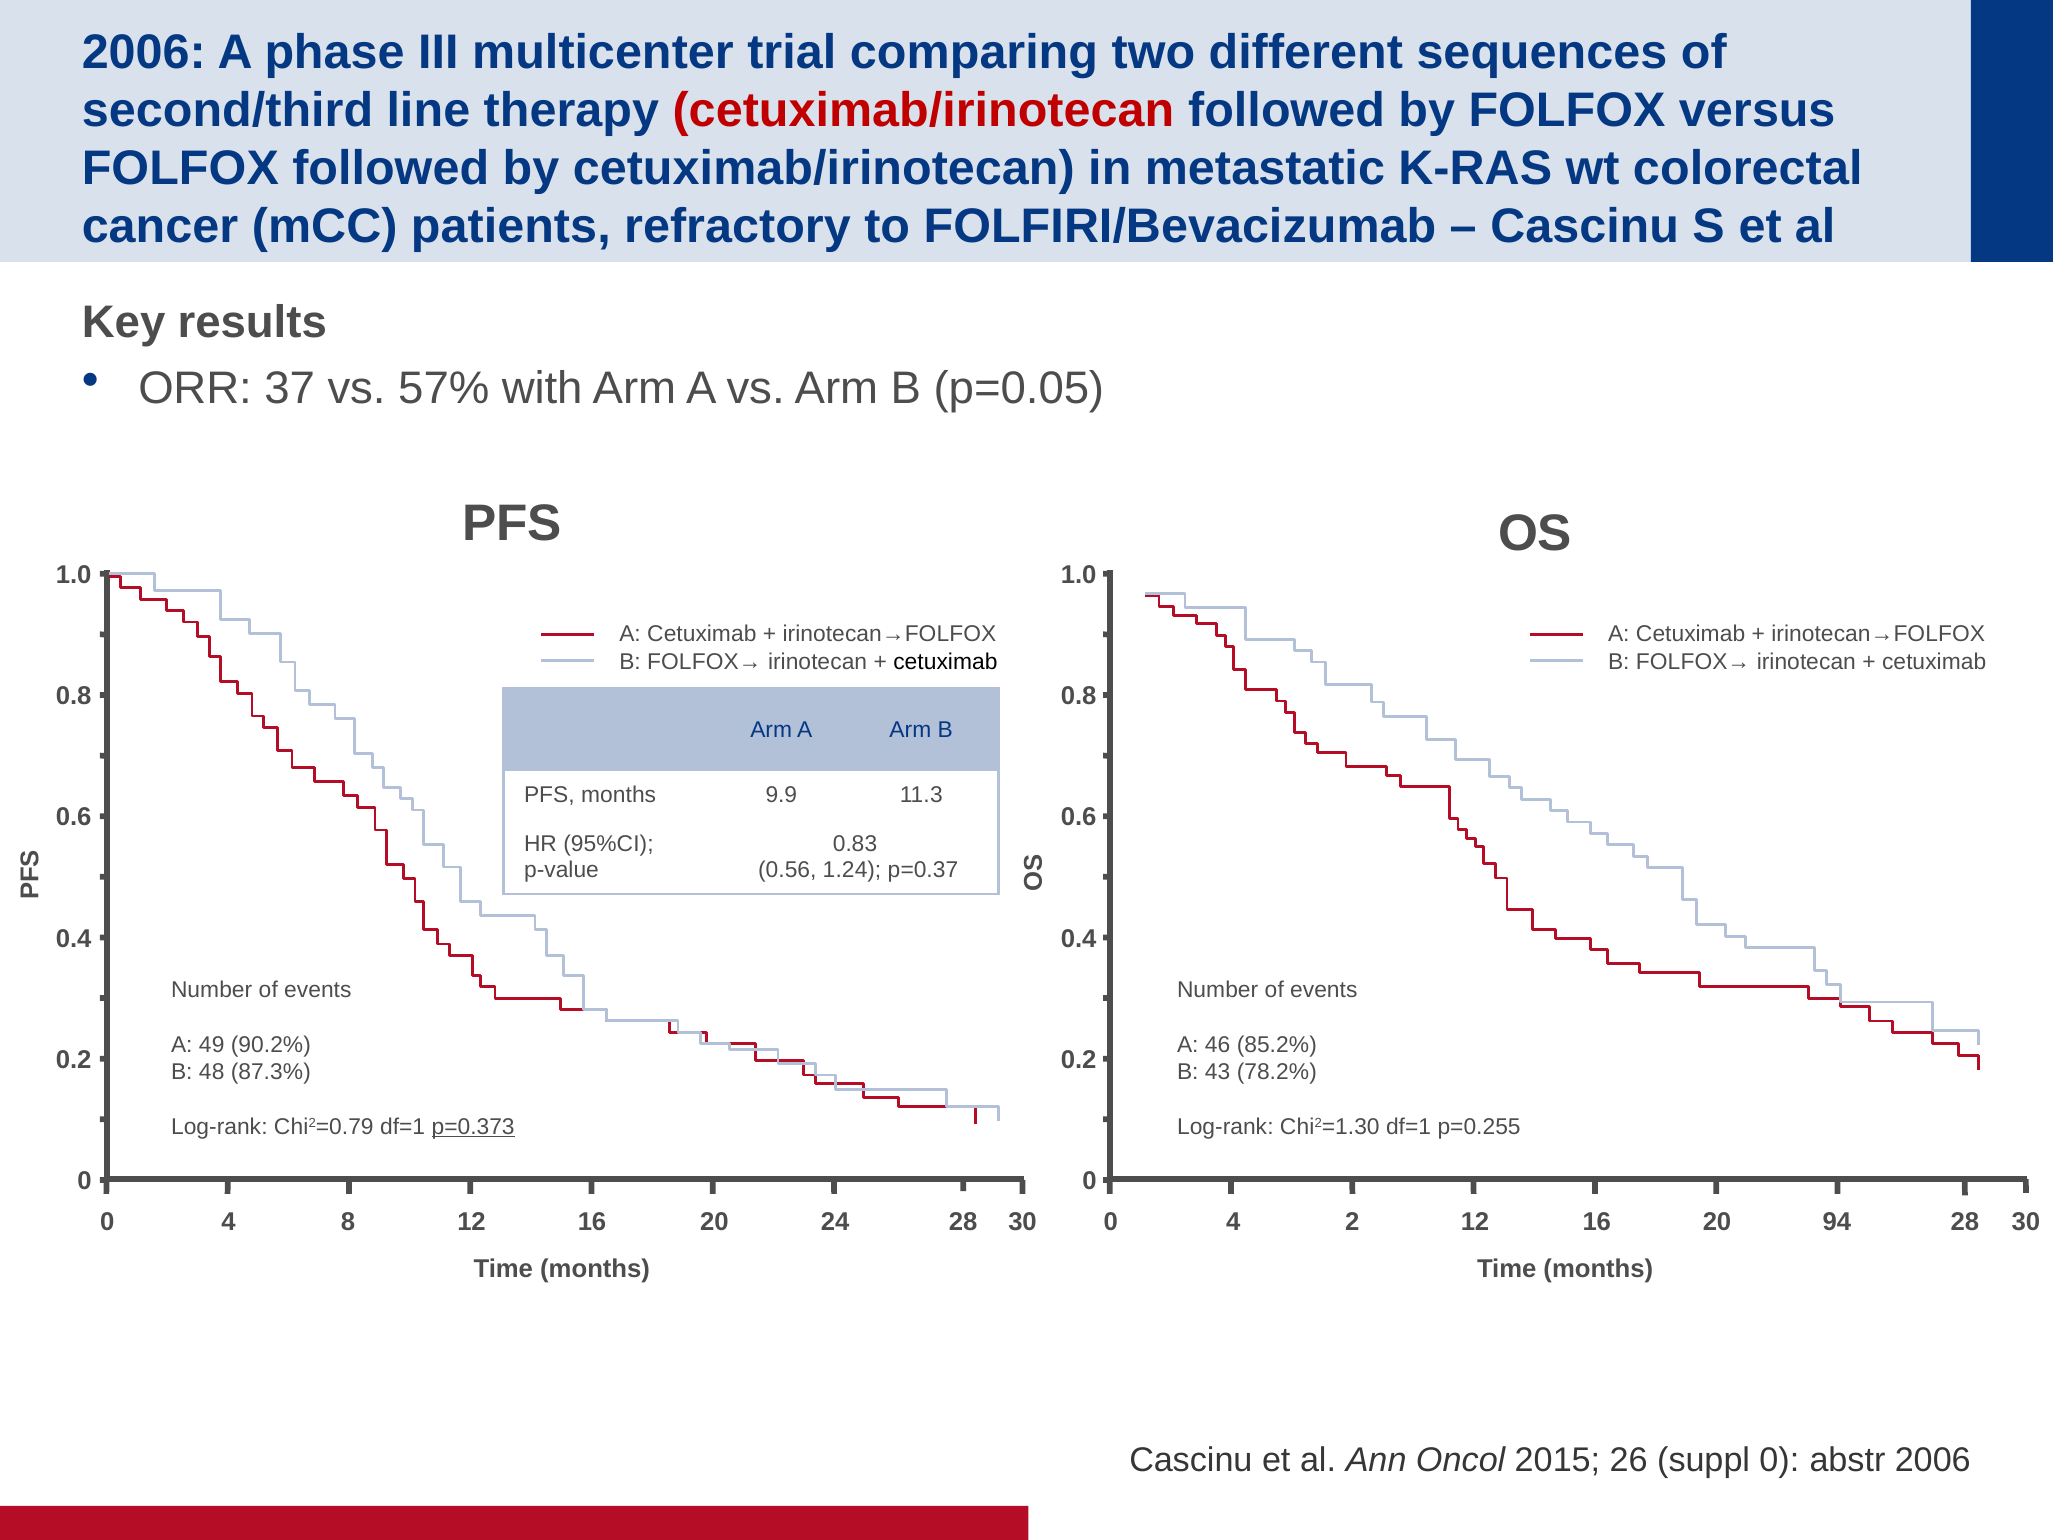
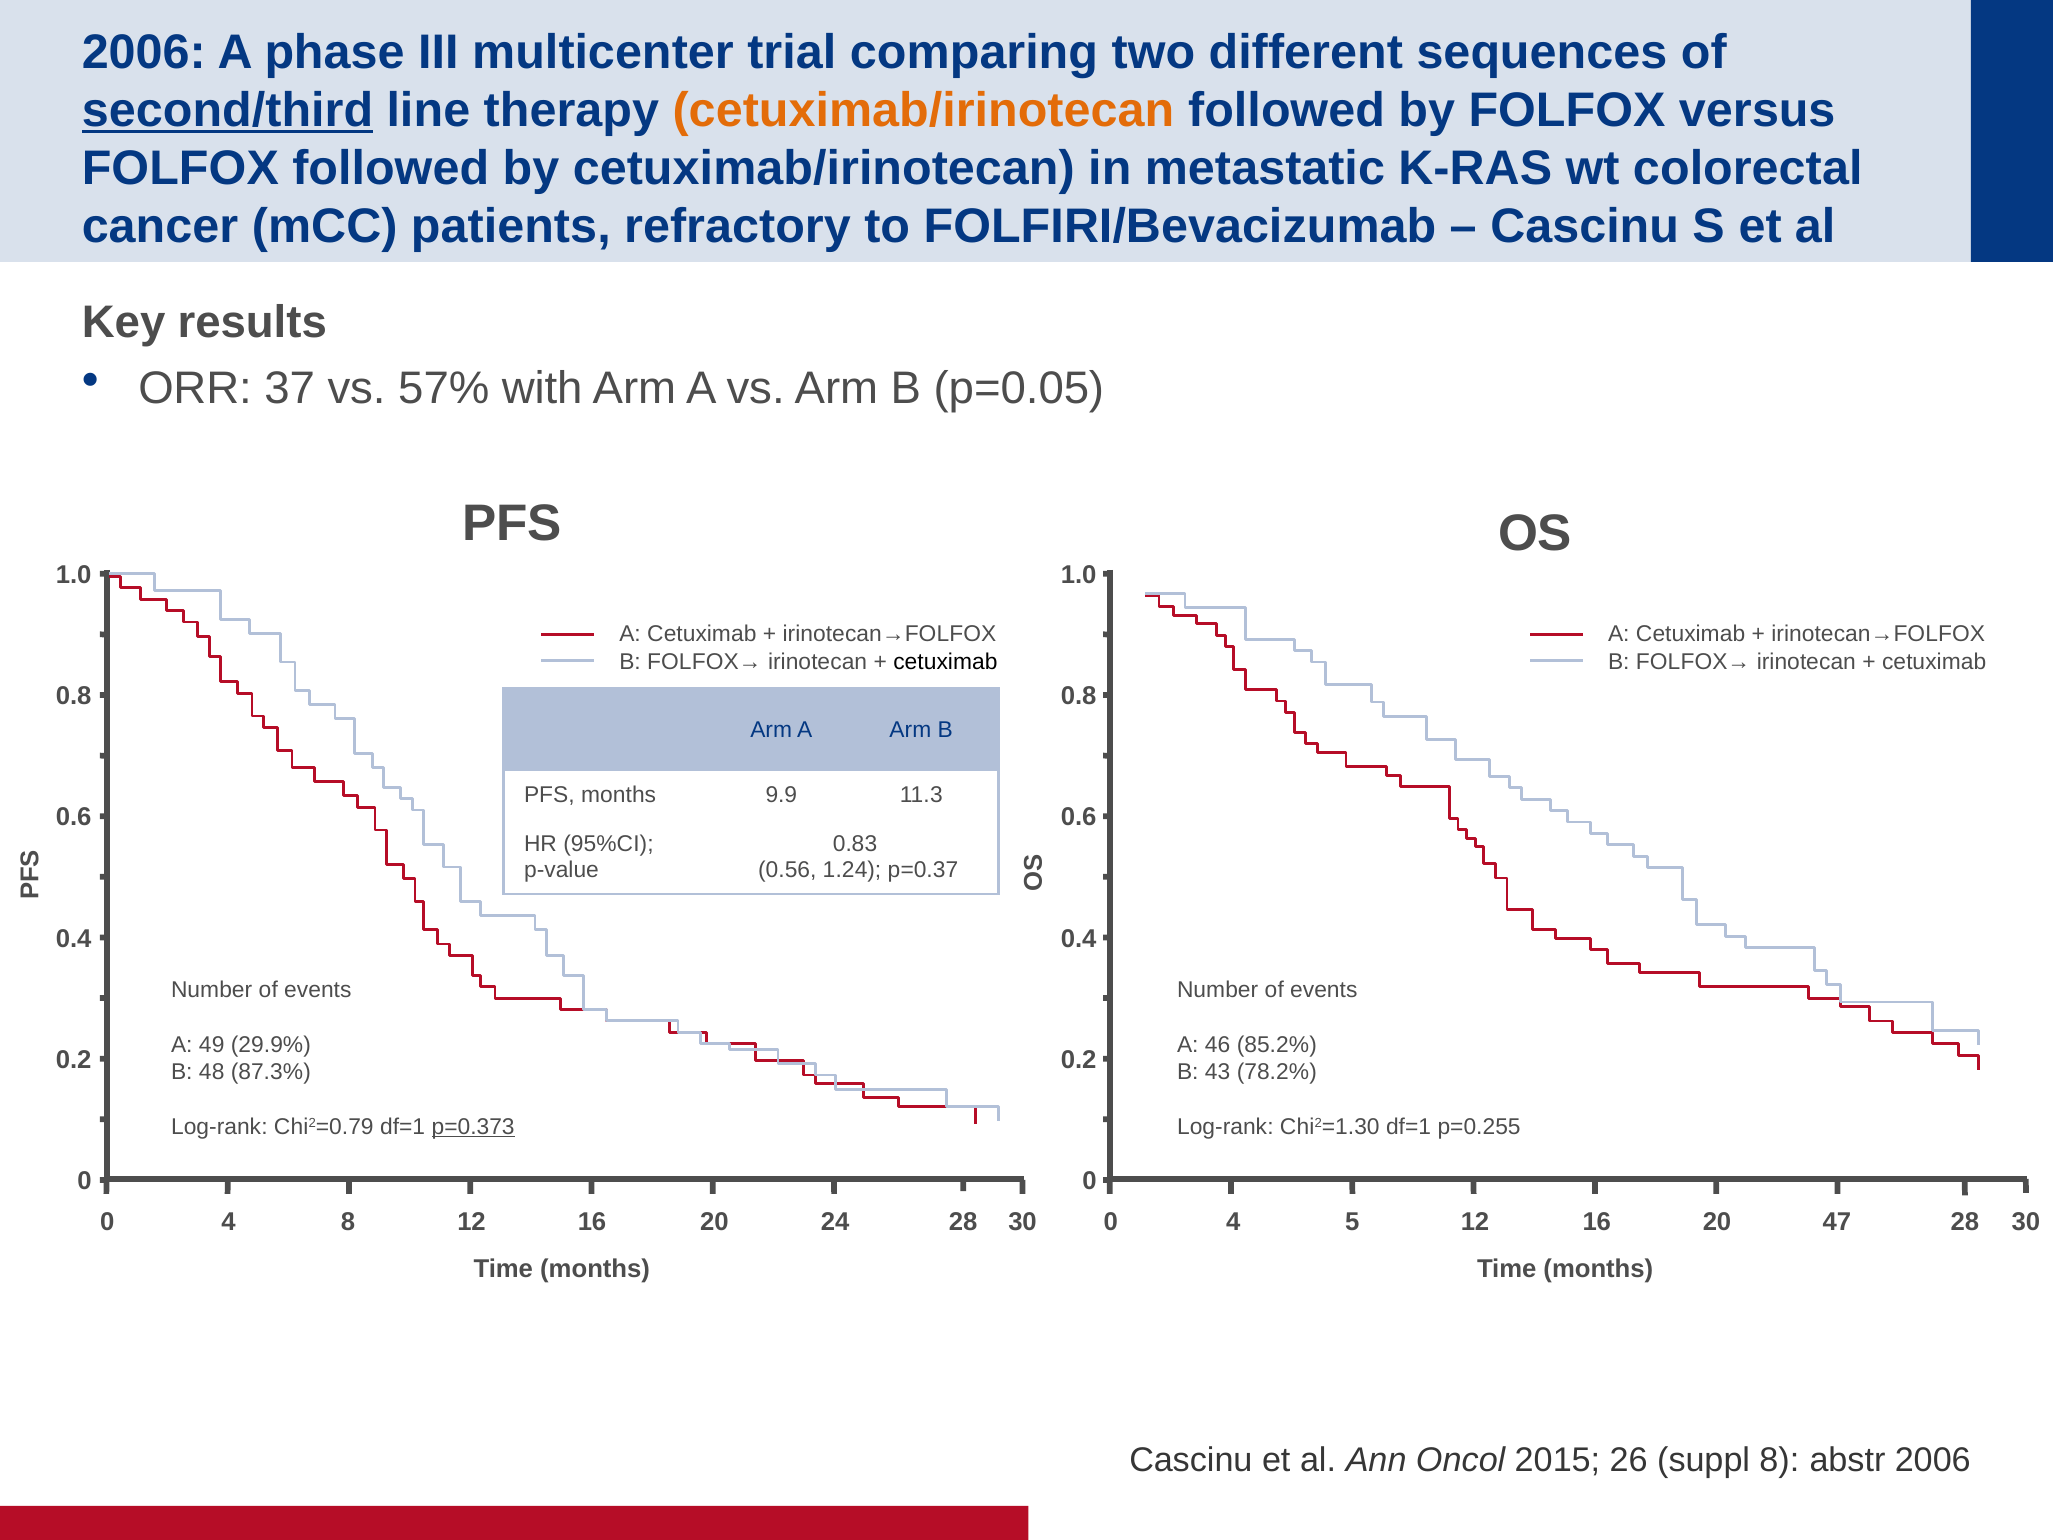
second/third underline: none -> present
cetuximab/irinotecan at (923, 110) colour: red -> orange
90.2%: 90.2% -> 29.9%
2: 2 -> 5
94: 94 -> 47
suppl 0: 0 -> 8
